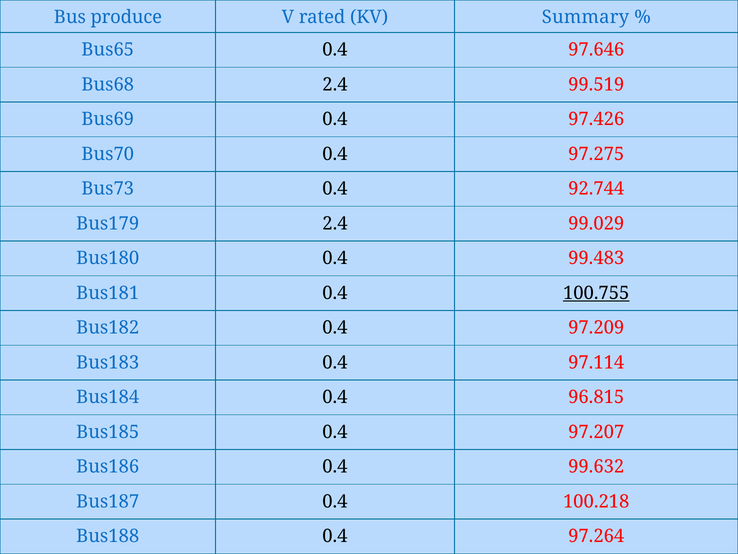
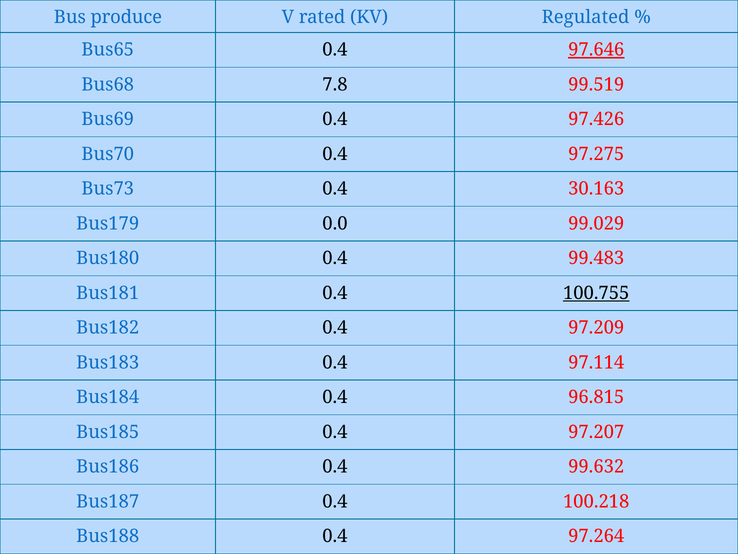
Summary: Summary -> Regulated
97.646 underline: none -> present
Bus68 2.4: 2.4 -> 7.8
92.744: 92.744 -> 30.163
Bus179 2.4: 2.4 -> 0.0
